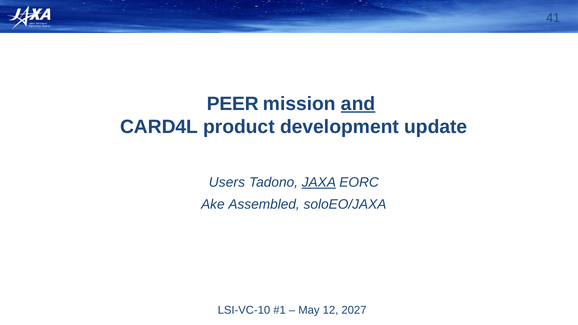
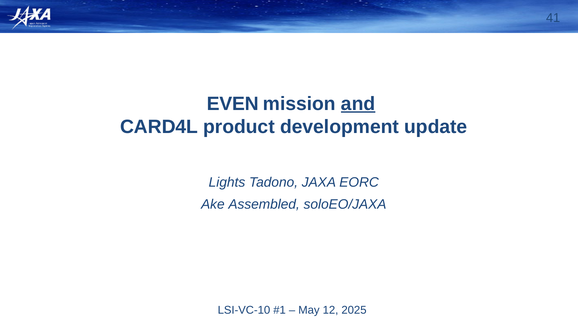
PEER: PEER -> EVEN
Users: Users -> Lights
JAXA underline: present -> none
2027: 2027 -> 2025
